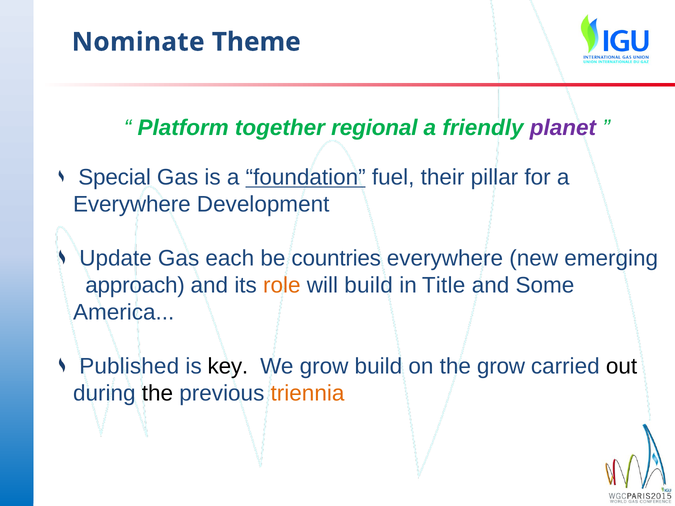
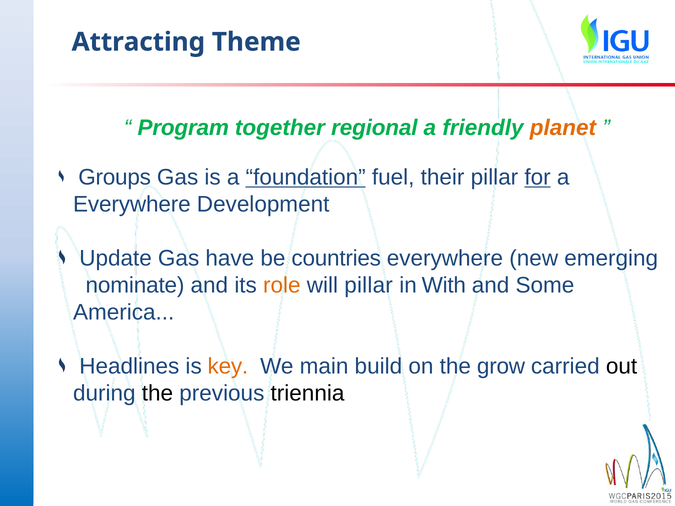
Nominate: Nominate -> Attracting
Platform: Platform -> Program
planet colour: purple -> orange
Special: Special -> Groups
for underline: none -> present
each: each -> have
approach: approach -> nominate
will build: build -> pillar
Title: Title -> With
Published: Published -> Headlines
key colour: black -> orange
We grow: grow -> main
triennia colour: orange -> black
